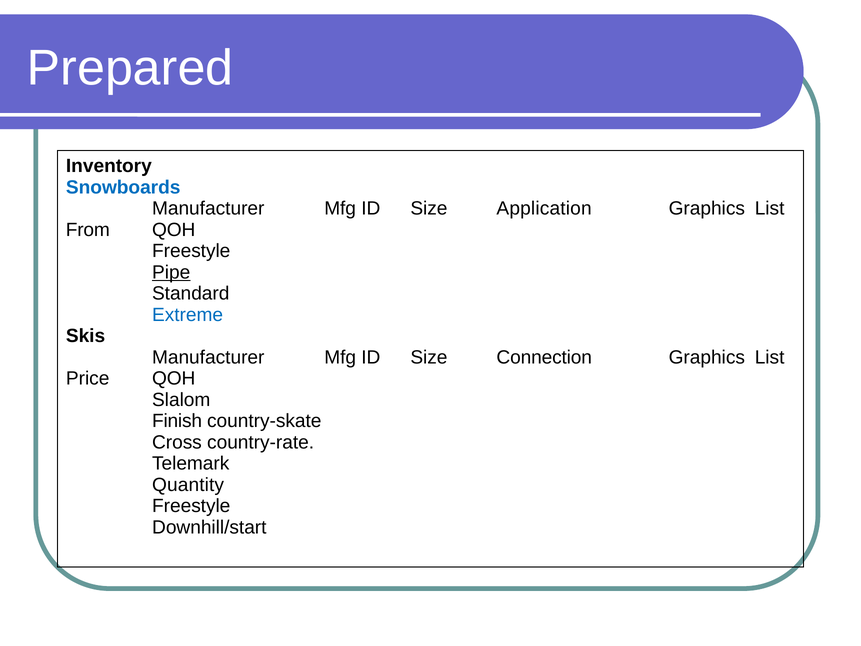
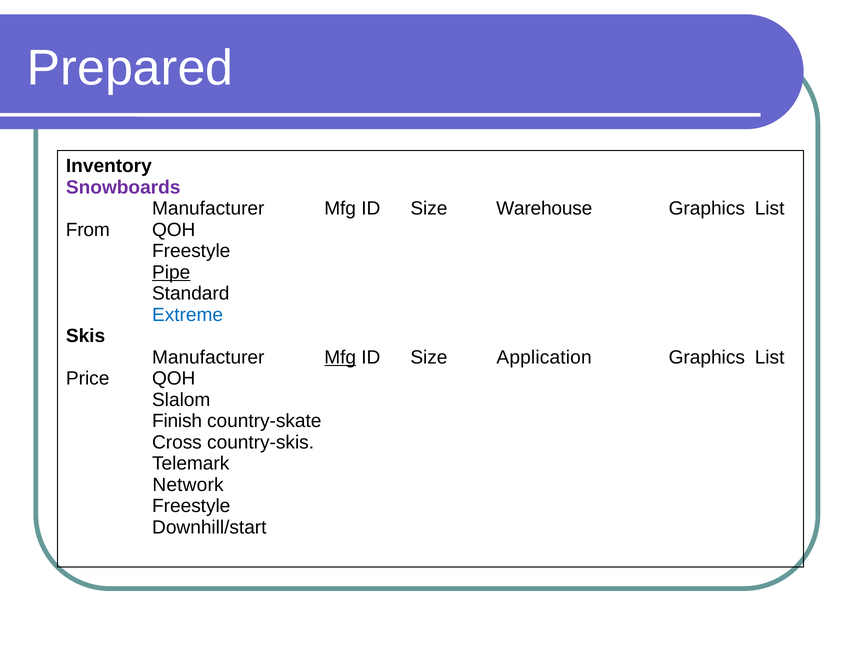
Snowboards colour: blue -> purple
Application: Application -> Warehouse
Mfg at (340, 357) underline: none -> present
Connection: Connection -> Application
country-rate: country-rate -> country-skis
Quantity: Quantity -> Network
